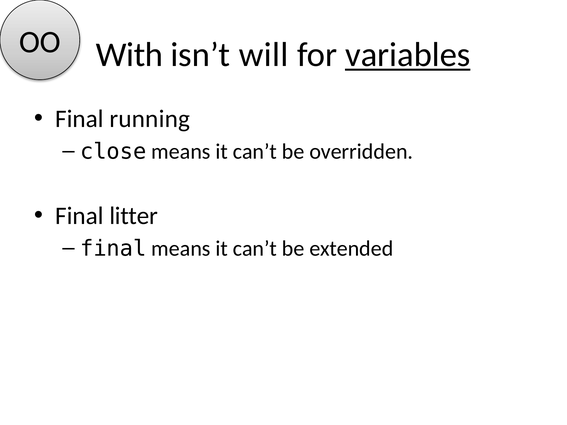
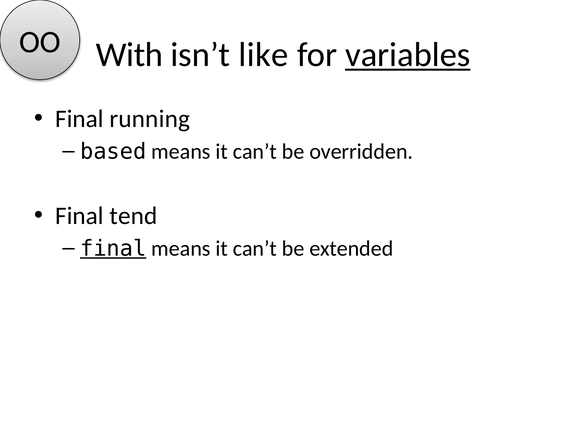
will: will -> like
close: close -> based
litter: litter -> tend
final at (113, 249) underline: none -> present
